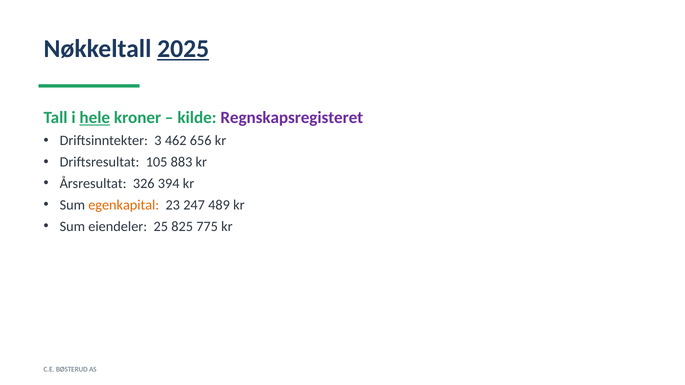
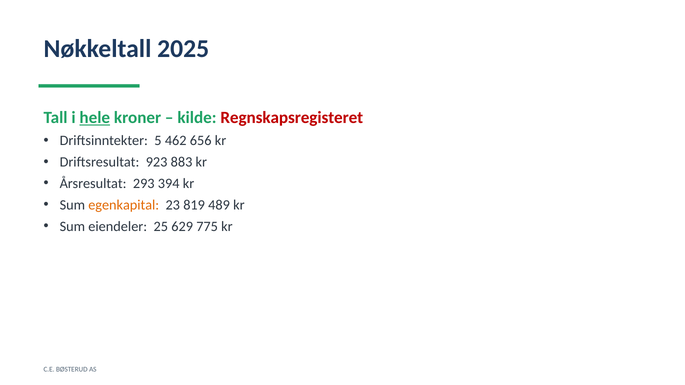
2025 underline: present -> none
Regnskapsregisteret colour: purple -> red
3: 3 -> 5
105: 105 -> 923
326: 326 -> 293
247: 247 -> 819
825: 825 -> 629
